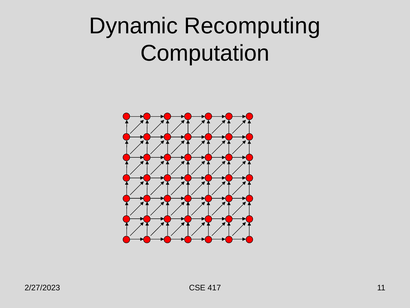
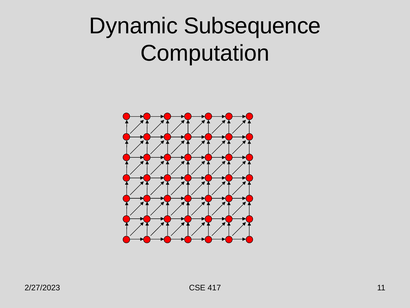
Recomputing: Recomputing -> Subsequence
